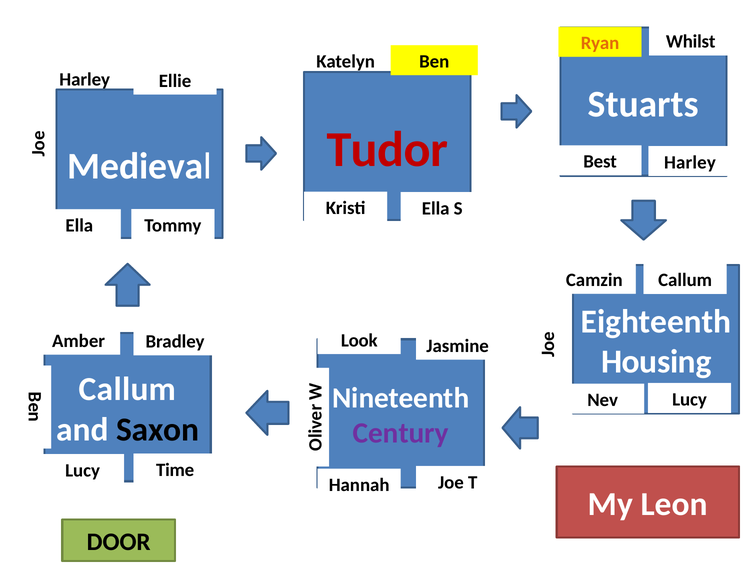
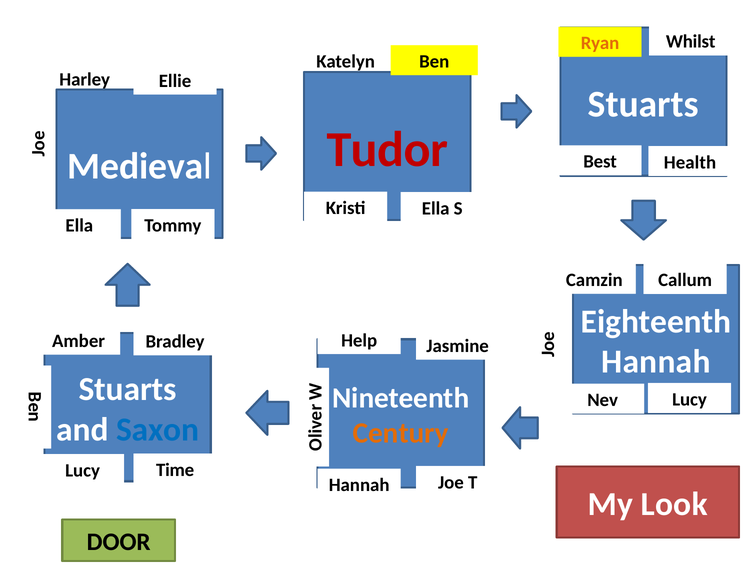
Harley at (690, 162): Harley -> Health
Look: Look -> Help
Housing at (656, 362): Housing -> Hannah
Callum at (127, 390): Callum -> Stuarts
Saxon colour: black -> blue
Century colour: purple -> orange
Leon: Leon -> Look
